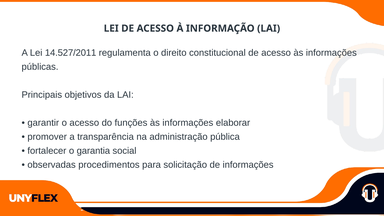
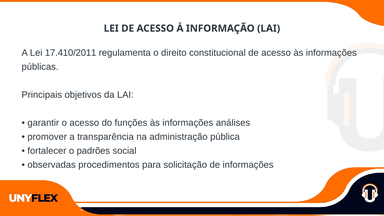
14.527/2011: 14.527/2011 -> 17.410/2011
elaborar: elaborar -> análises
garantia: garantia -> padrões
